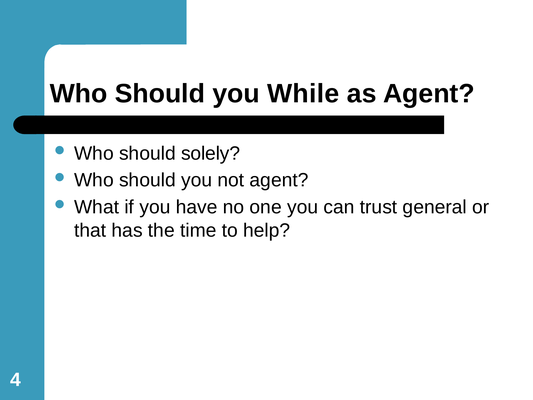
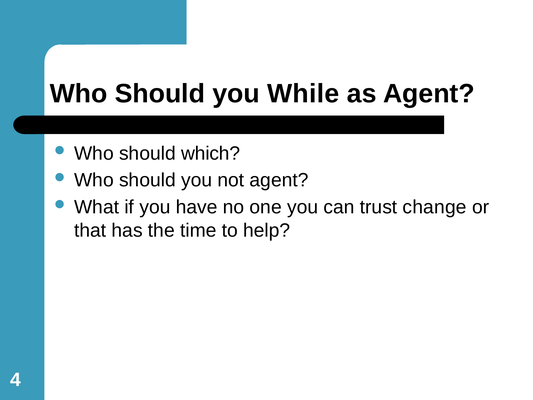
solely: solely -> which
general: general -> change
